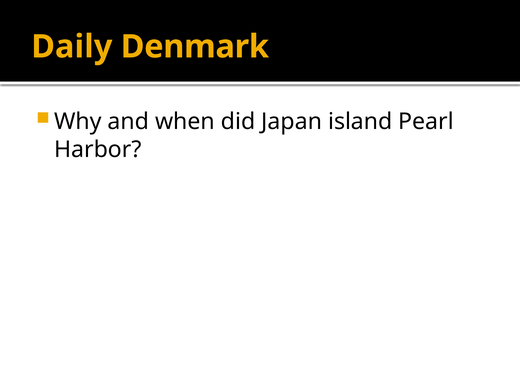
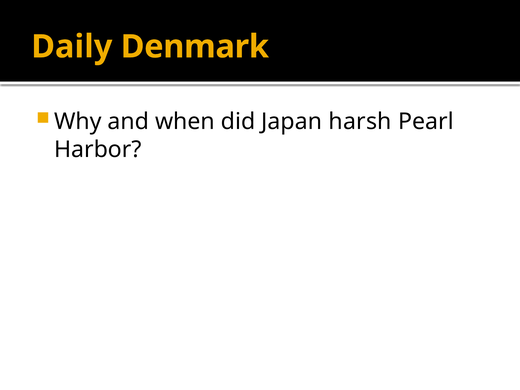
island: island -> harsh
